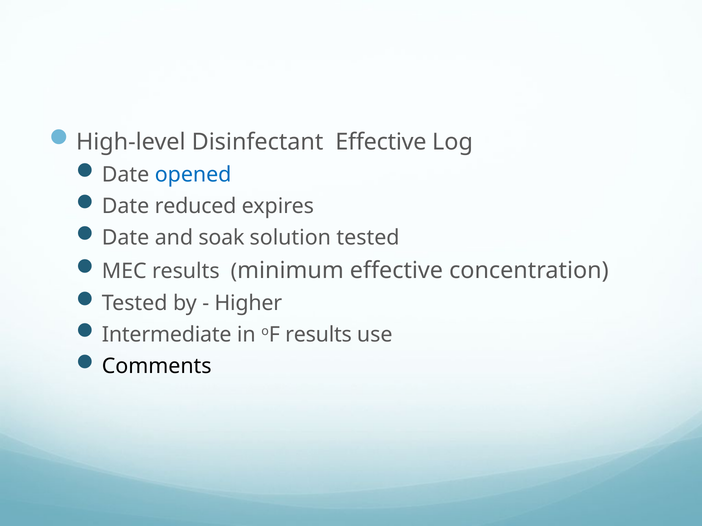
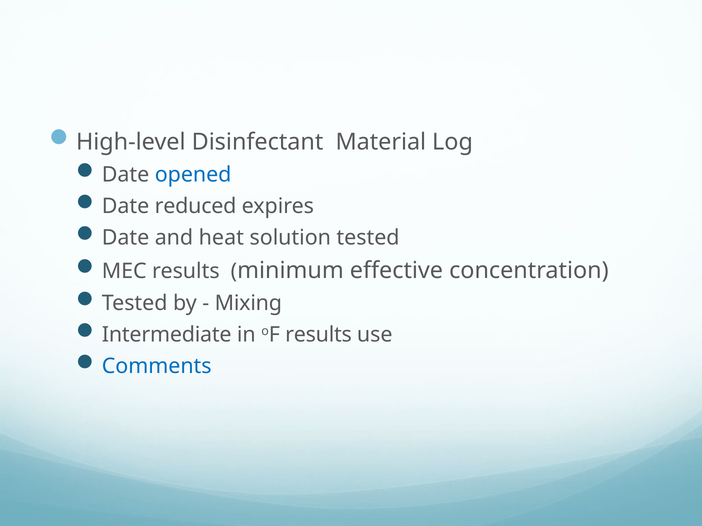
Disinfectant Effective: Effective -> Material
soak: soak -> heat
Higher: Higher -> Mixing
Comments colour: black -> blue
